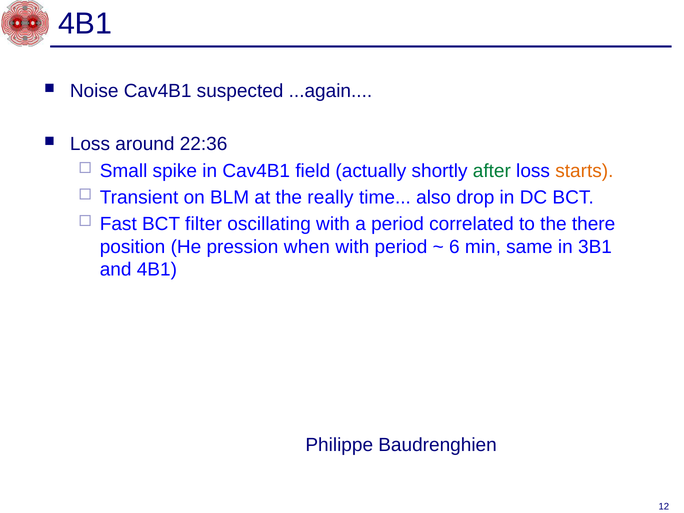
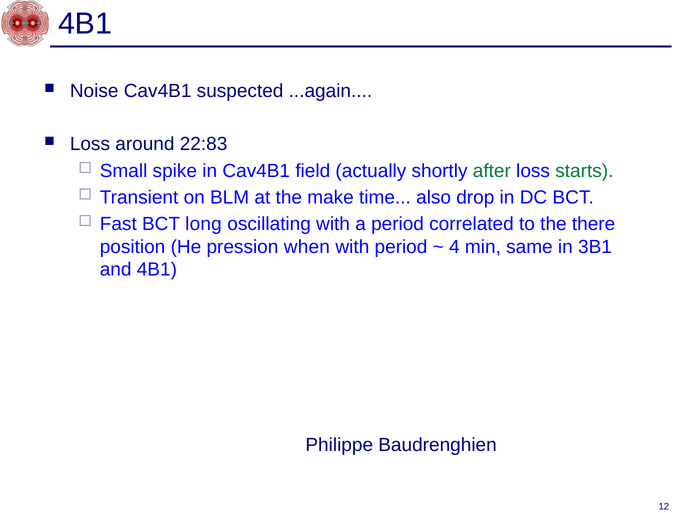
22:36: 22:36 -> 22:83
starts colour: orange -> green
really: really -> make
filter: filter -> long
6: 6 -> 4
